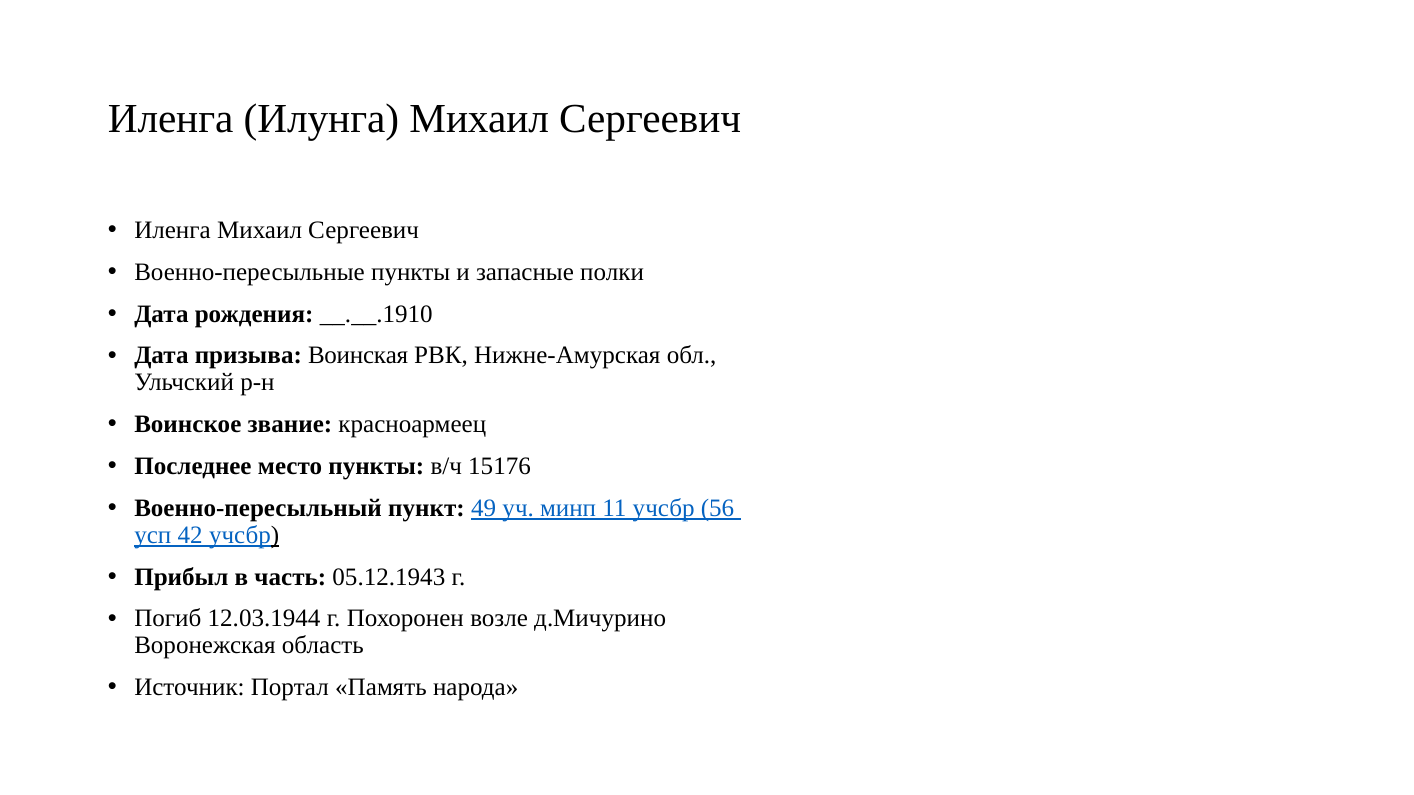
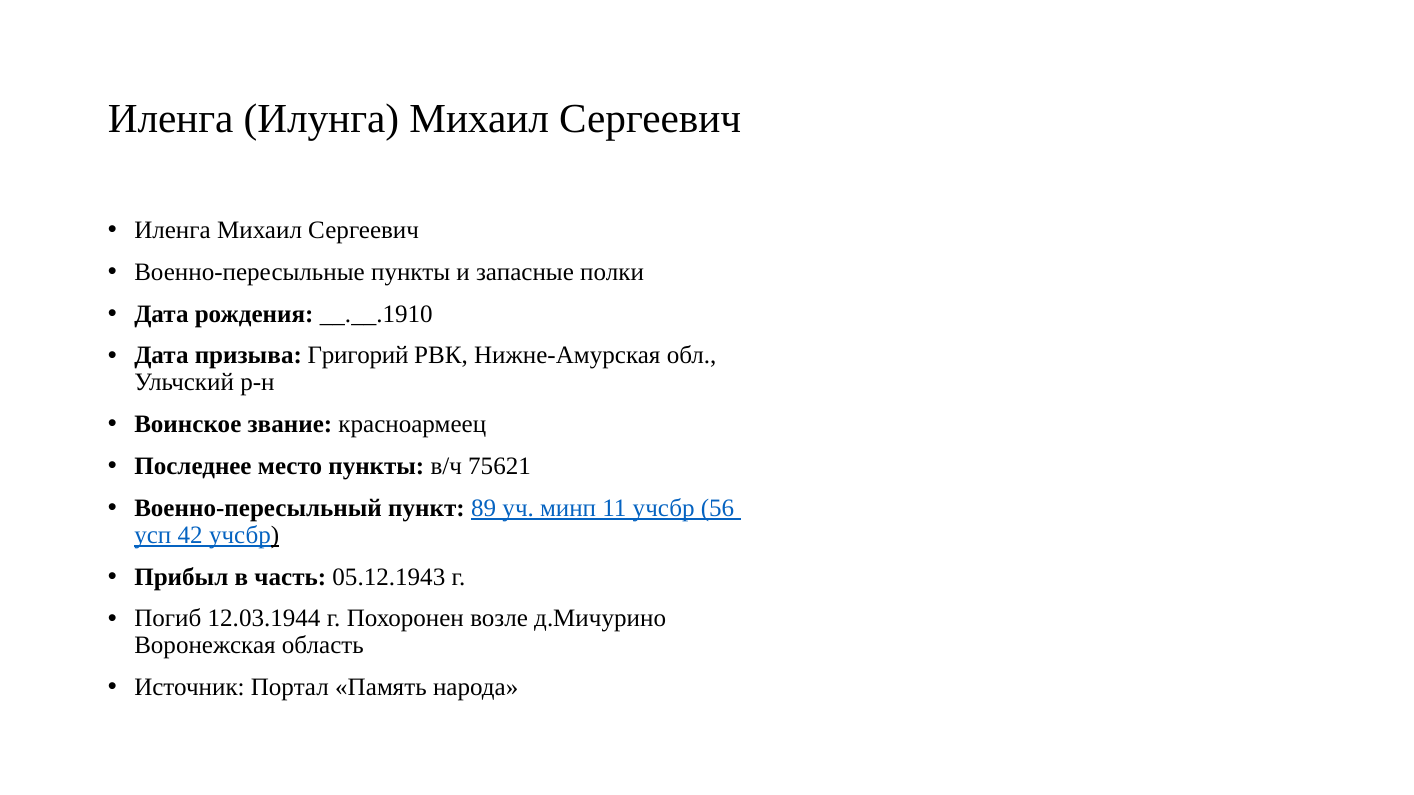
Воинская: Воинская -> Григорий
15176: 15176 -> 75621
49: 49 -> 89
